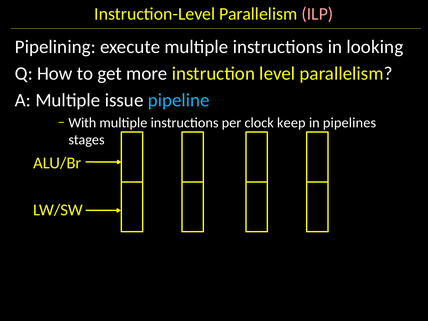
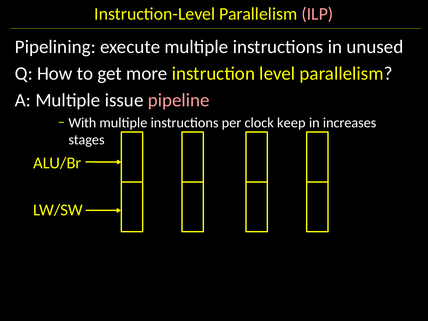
looking: looking -> unused
pipeline colour: light blue -> pink
pipelines: pipelines -> increases
